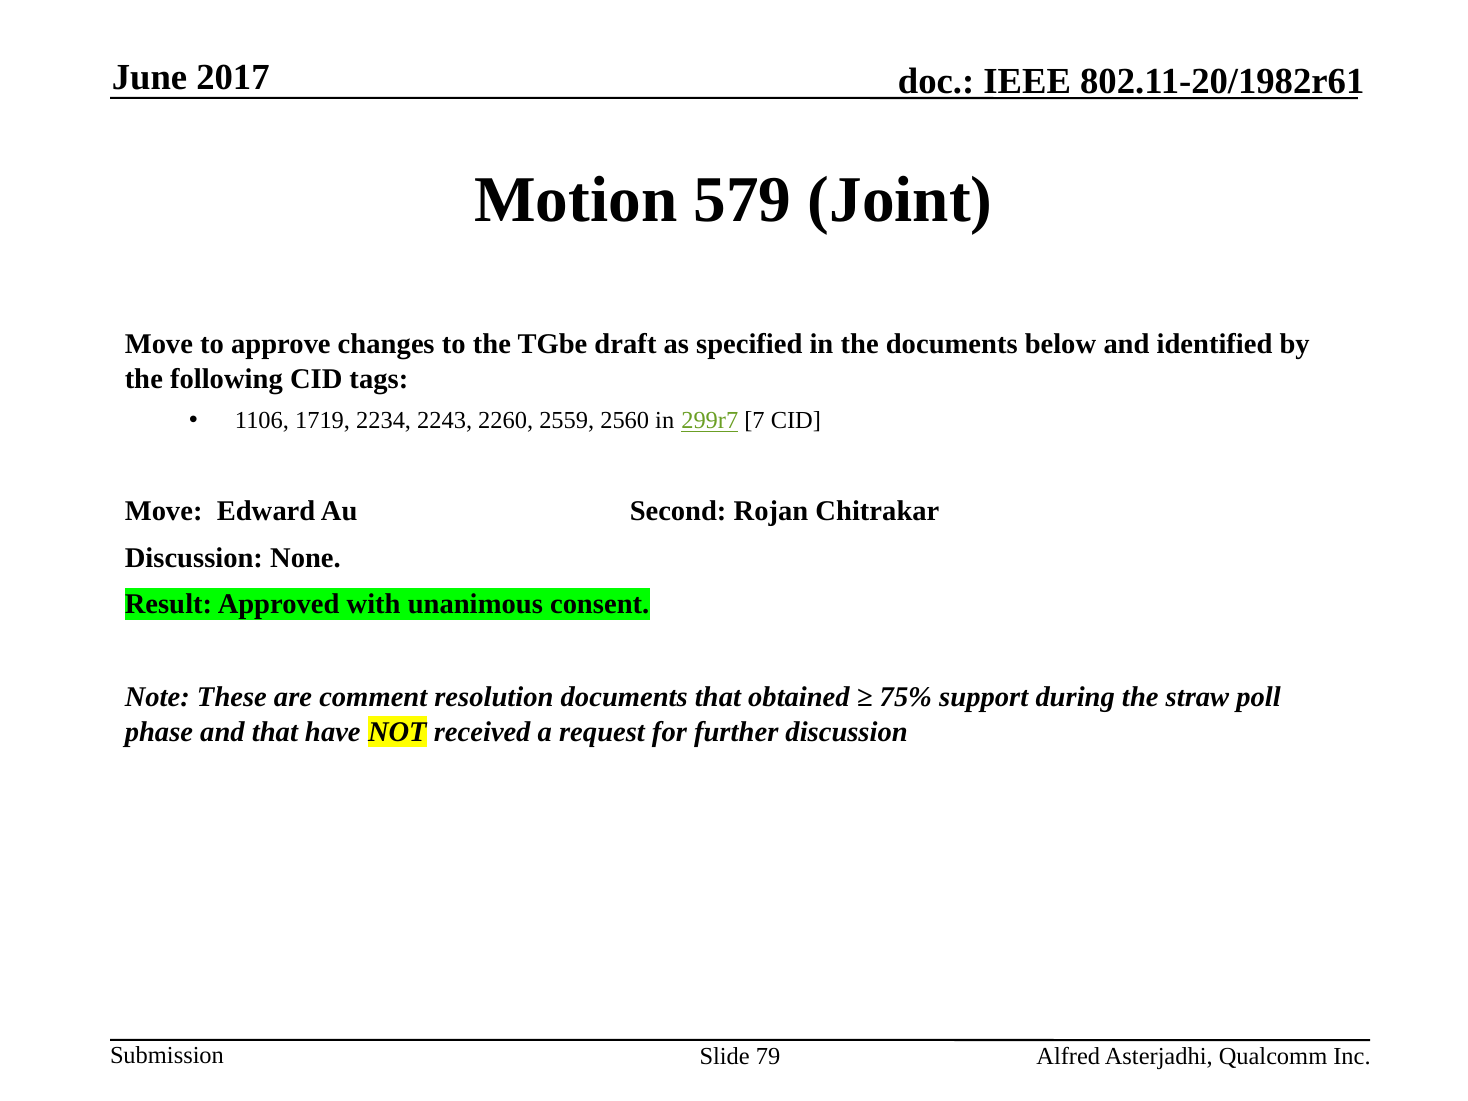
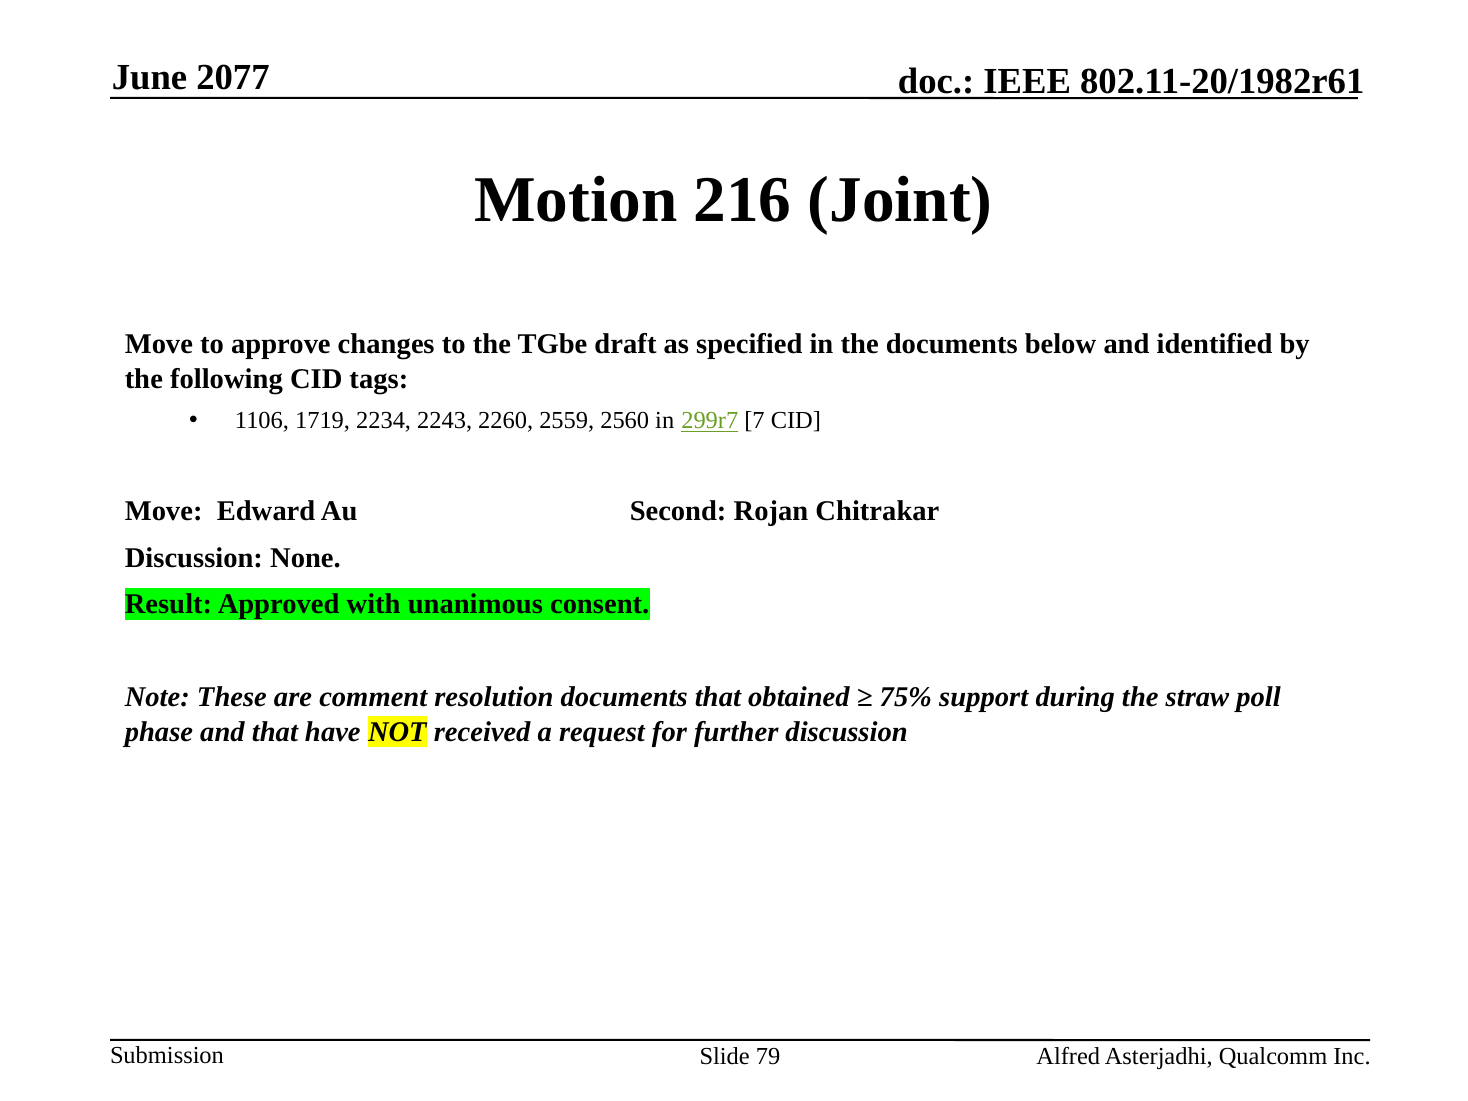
2017: 2017 -> 2077
579: 579 -> 216
